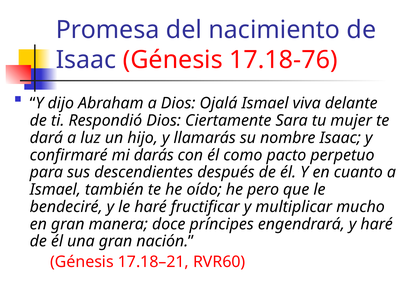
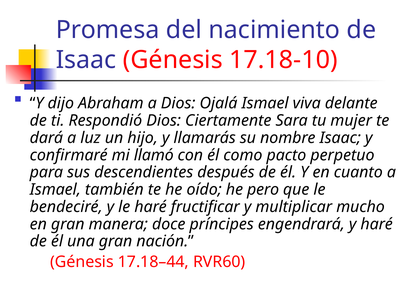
17.18-76: 17.18-76 -> 17.18-10
darás: darás -> llamó
17.18–21: 17.18–21 -> 17.18–44
